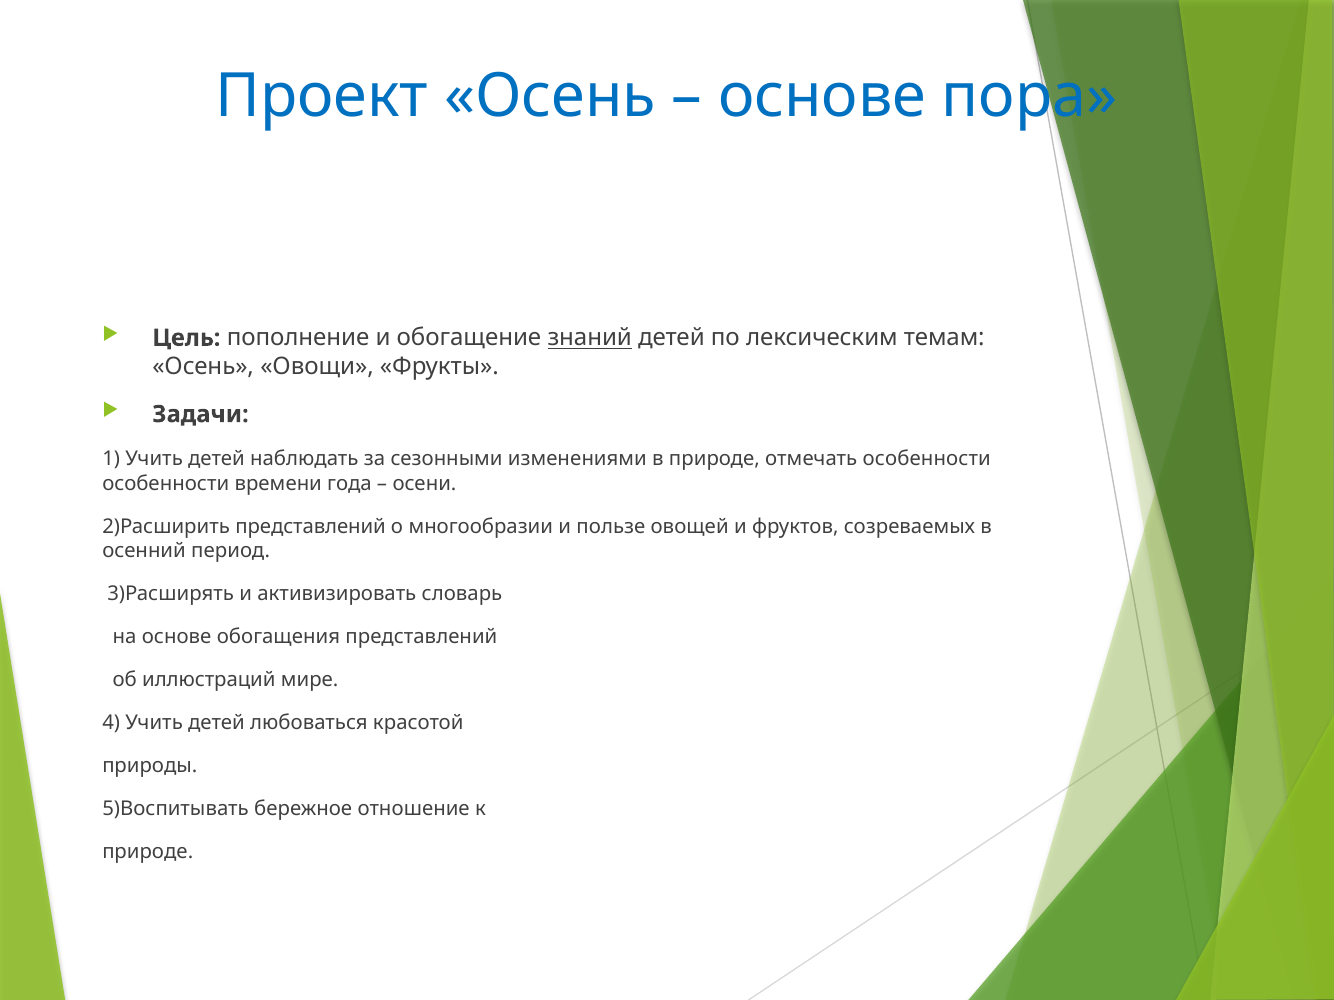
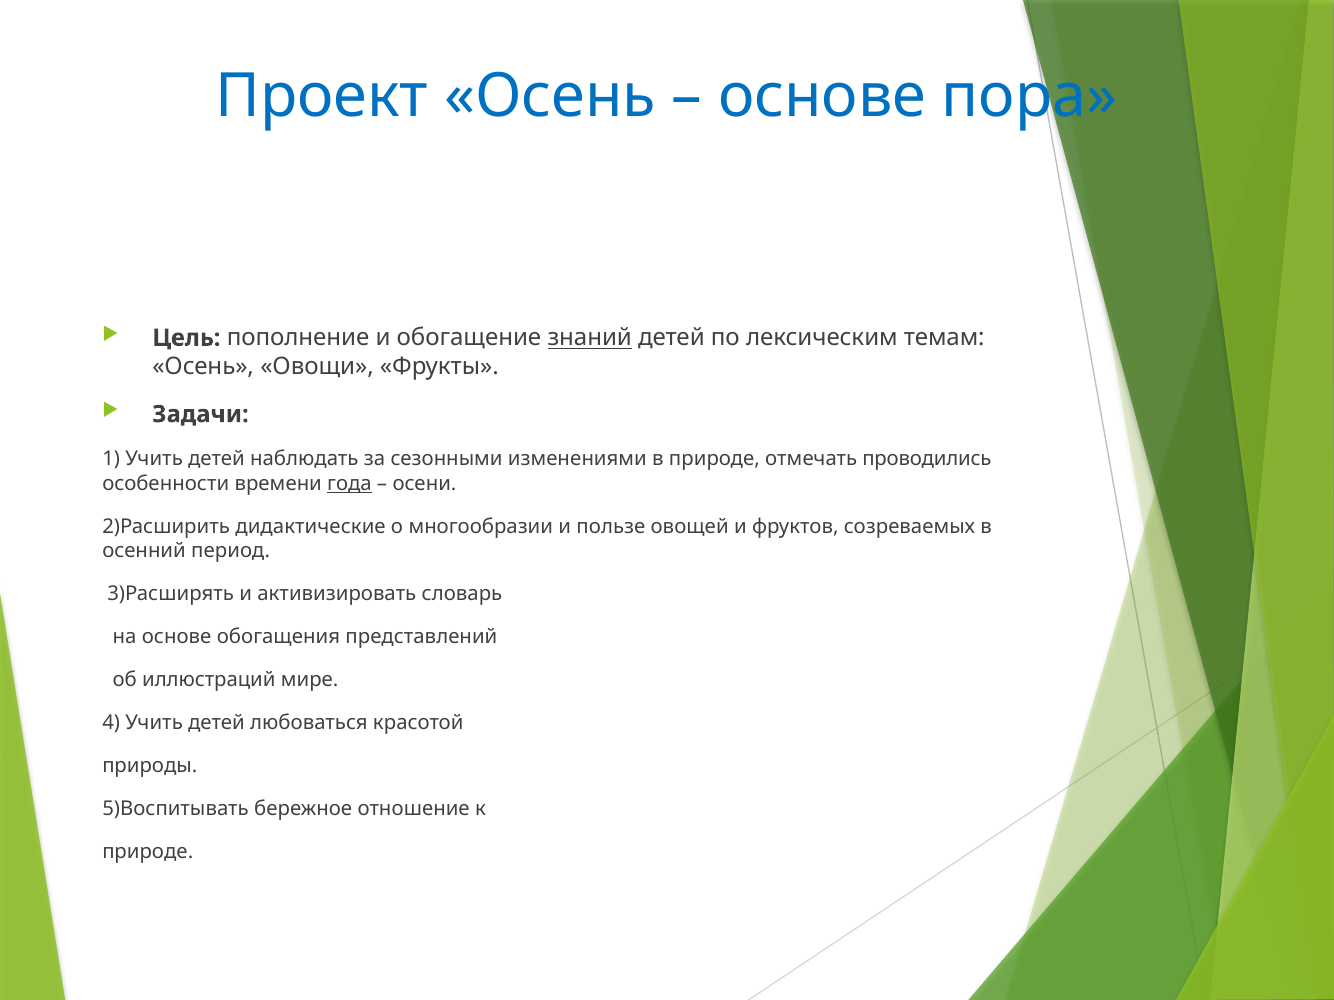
отмечать особенности: особенности -> проводились
года underline: none -> present
2)Расширить представлений: представлений -> дидактические
